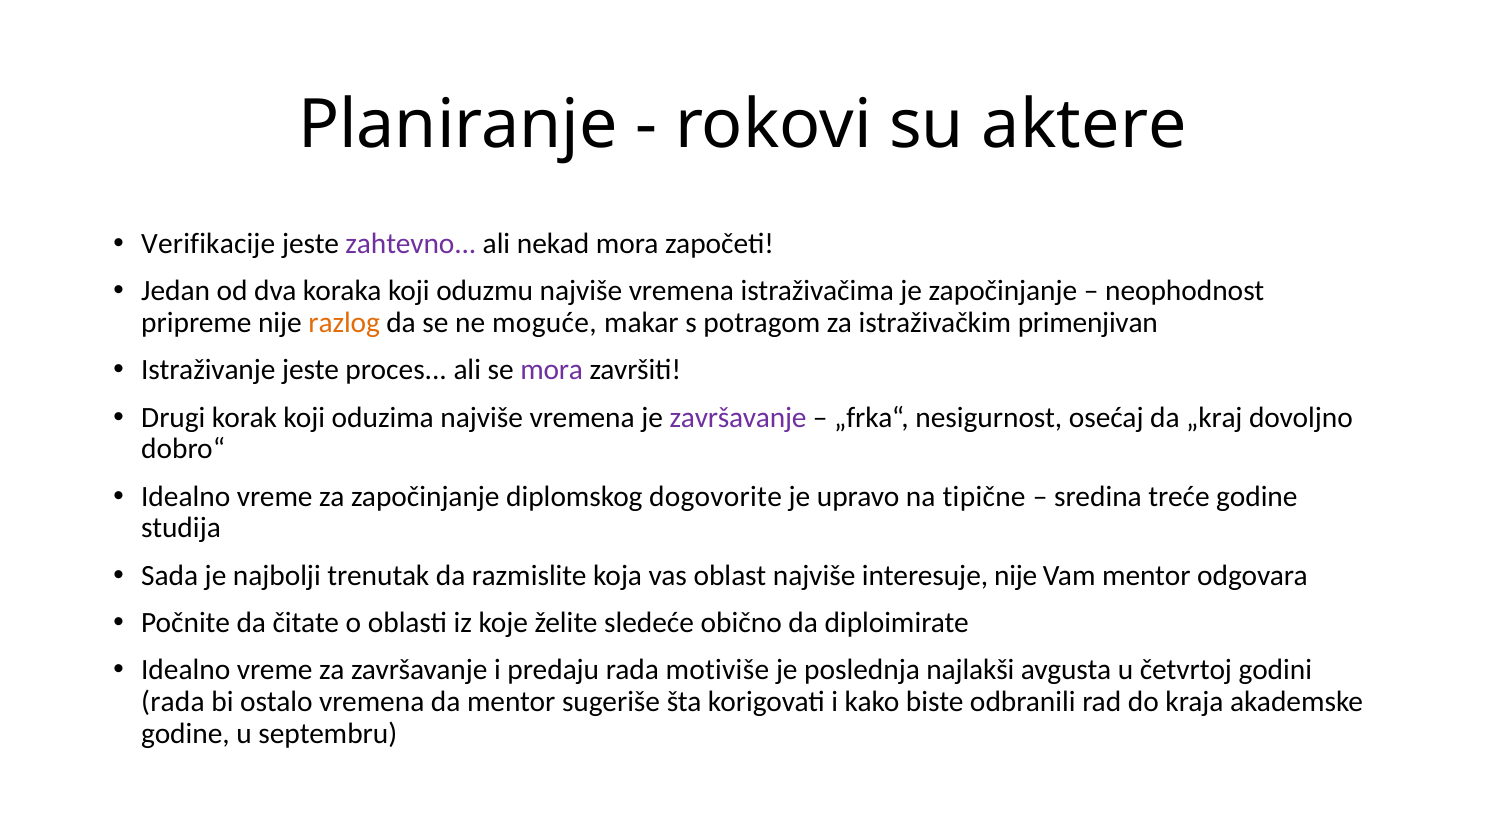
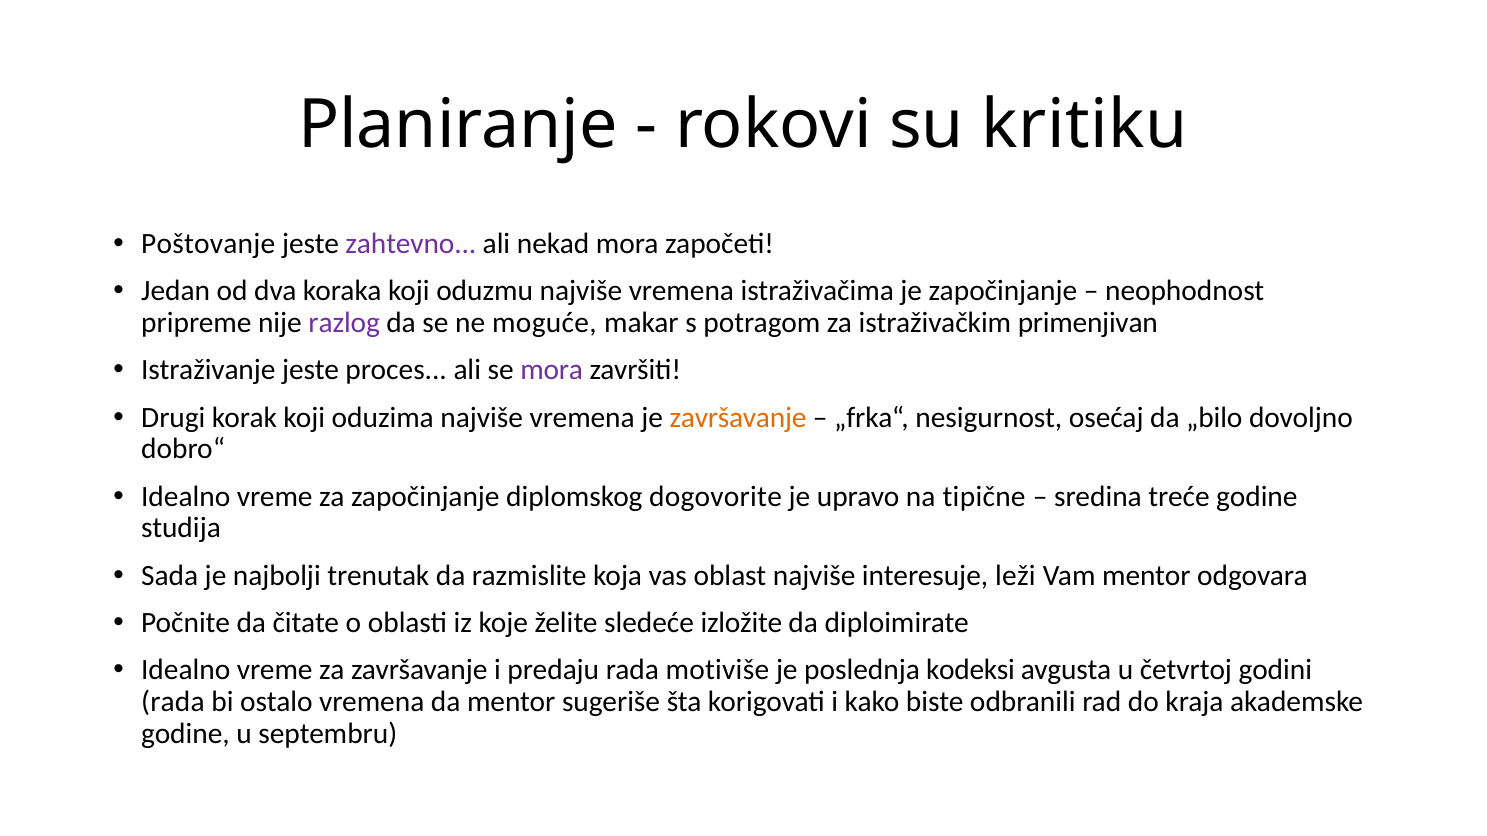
aktere: aktere -> kritiku
Verifikacije: Verifikacije -> Poštovanje
razlog colour: orange -> purple
završavanje at (738, 418) colour: purple -> orange
„kraj: „kraj -> „bilo
interesuje nije: nije -> leži
obično: obično -> izložite
najlakši: najlakši -> kodeksi
